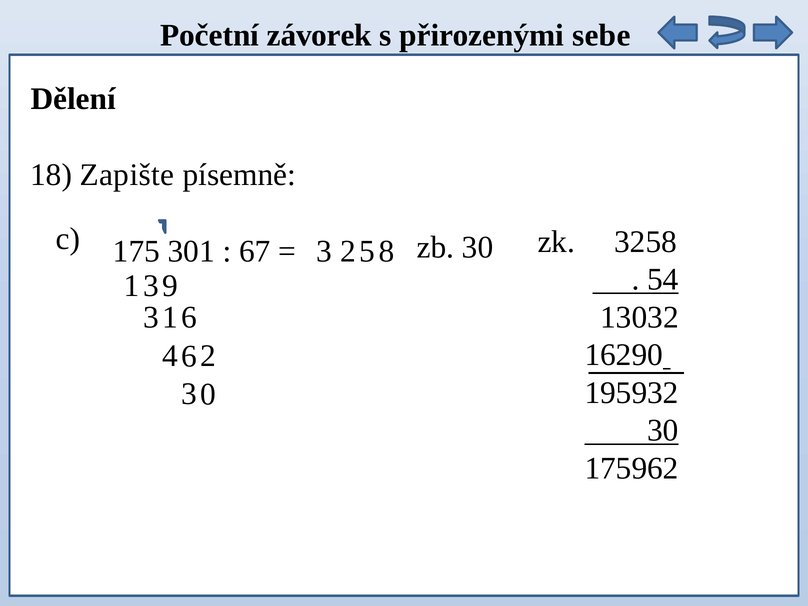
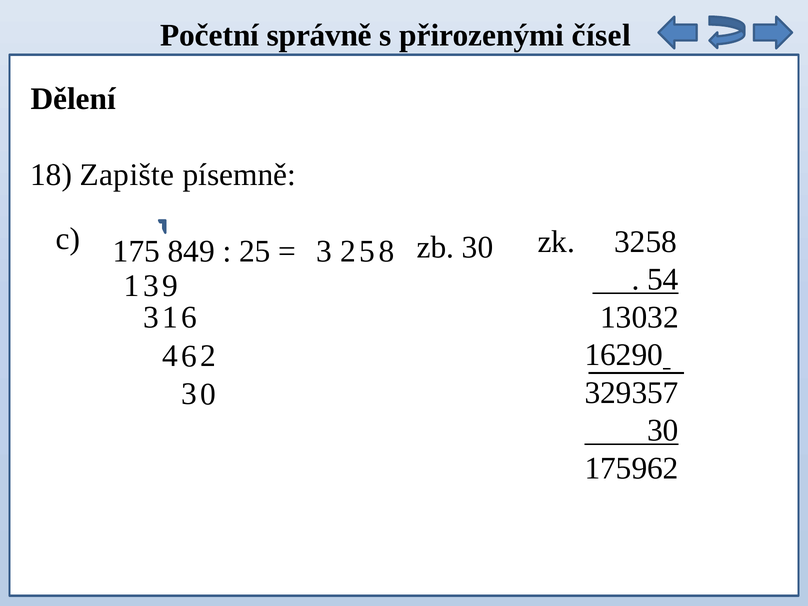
závorek: závorek -> správně
sebe: sebe -> čísel
301: 301 -> 849
67: 67 -> 25
195932: 195932 -> 329357
